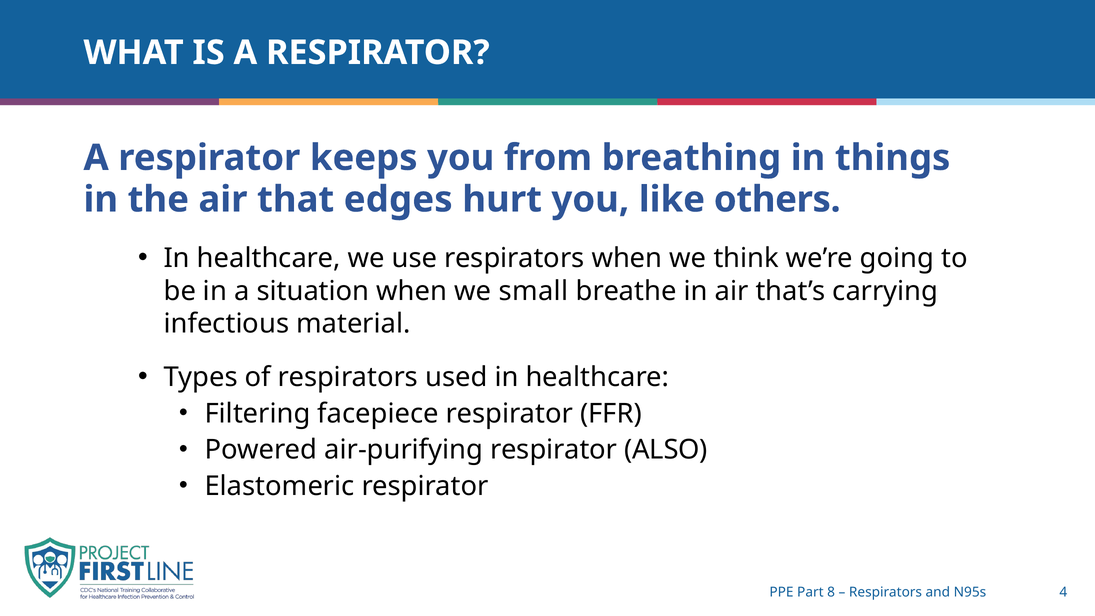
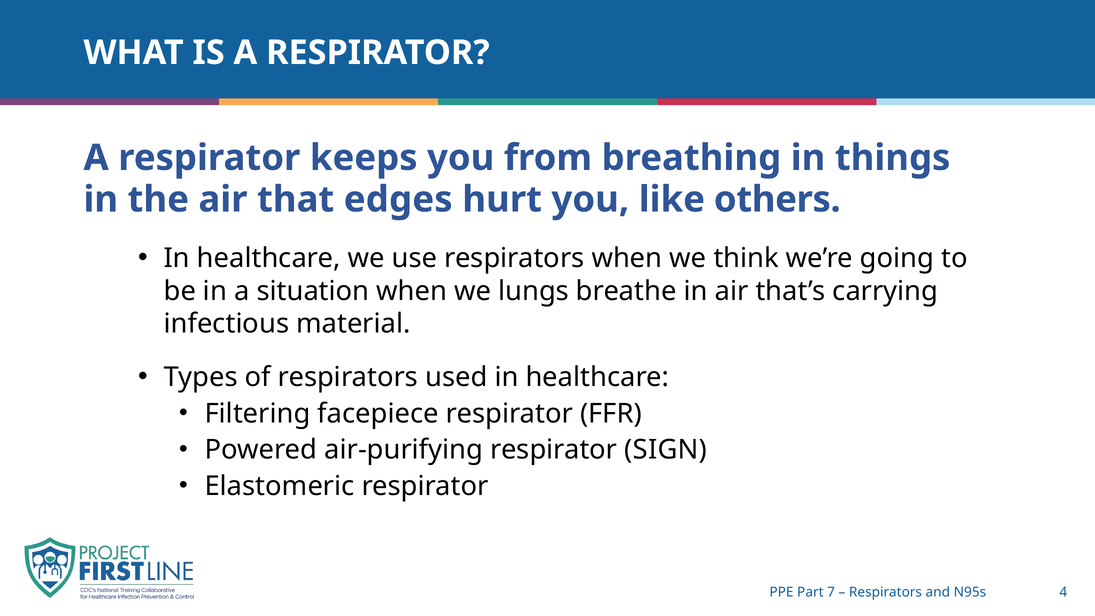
small: small -> lungs
ALSO: ALSO -> SIGN
8: 8 -> 7
